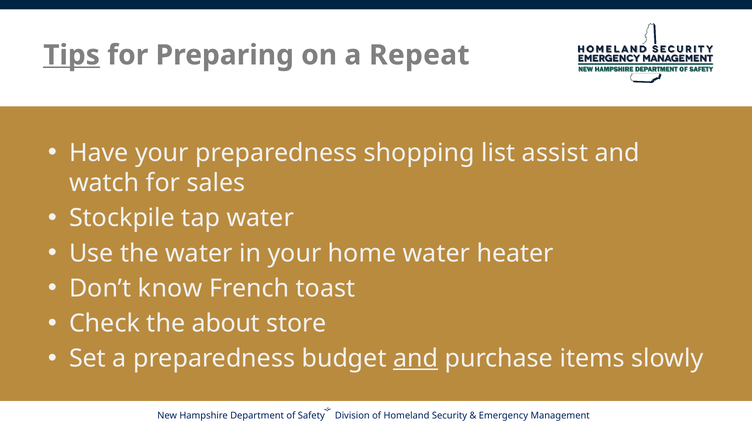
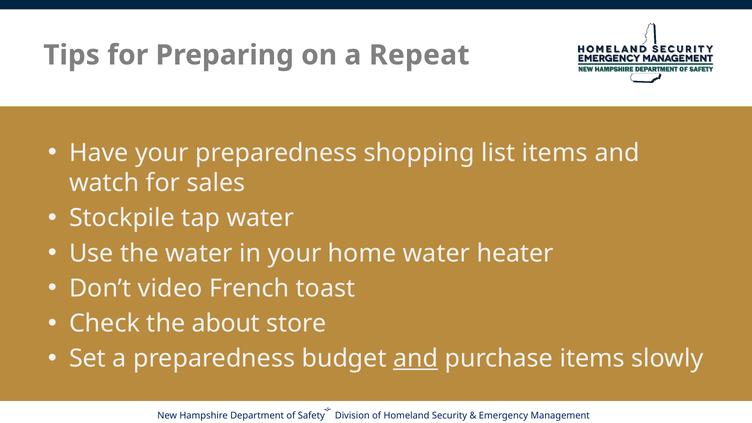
Tips underline: present -> none
list assist: assist -> items
know: know -> video
